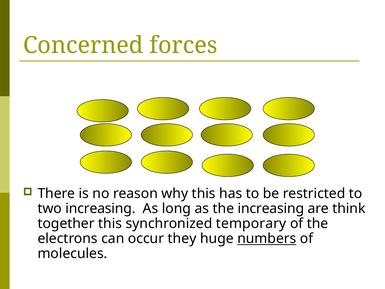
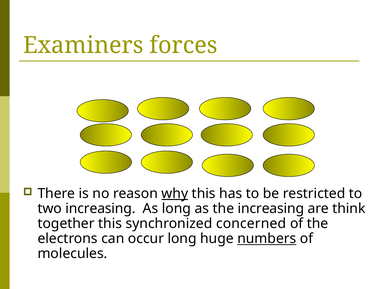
Concerned: Concerned -> Examiners
why underline: none -> present
temporary: temporary -> concerned
occur they: they -> long
